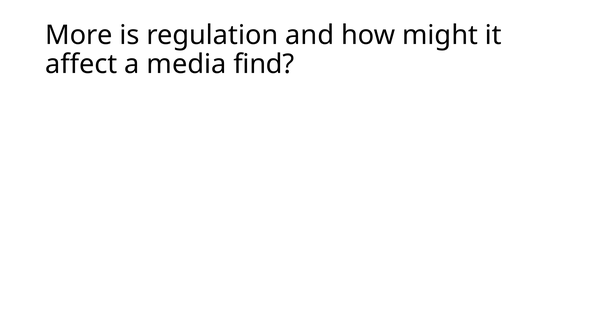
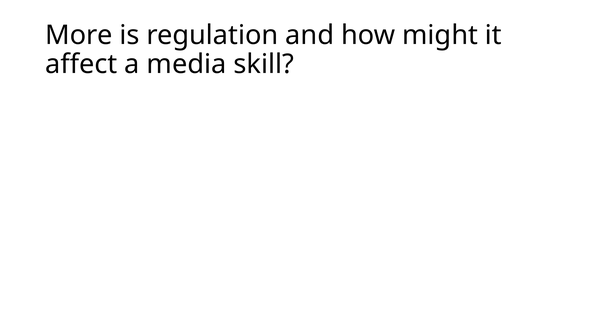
find: find -> skill
